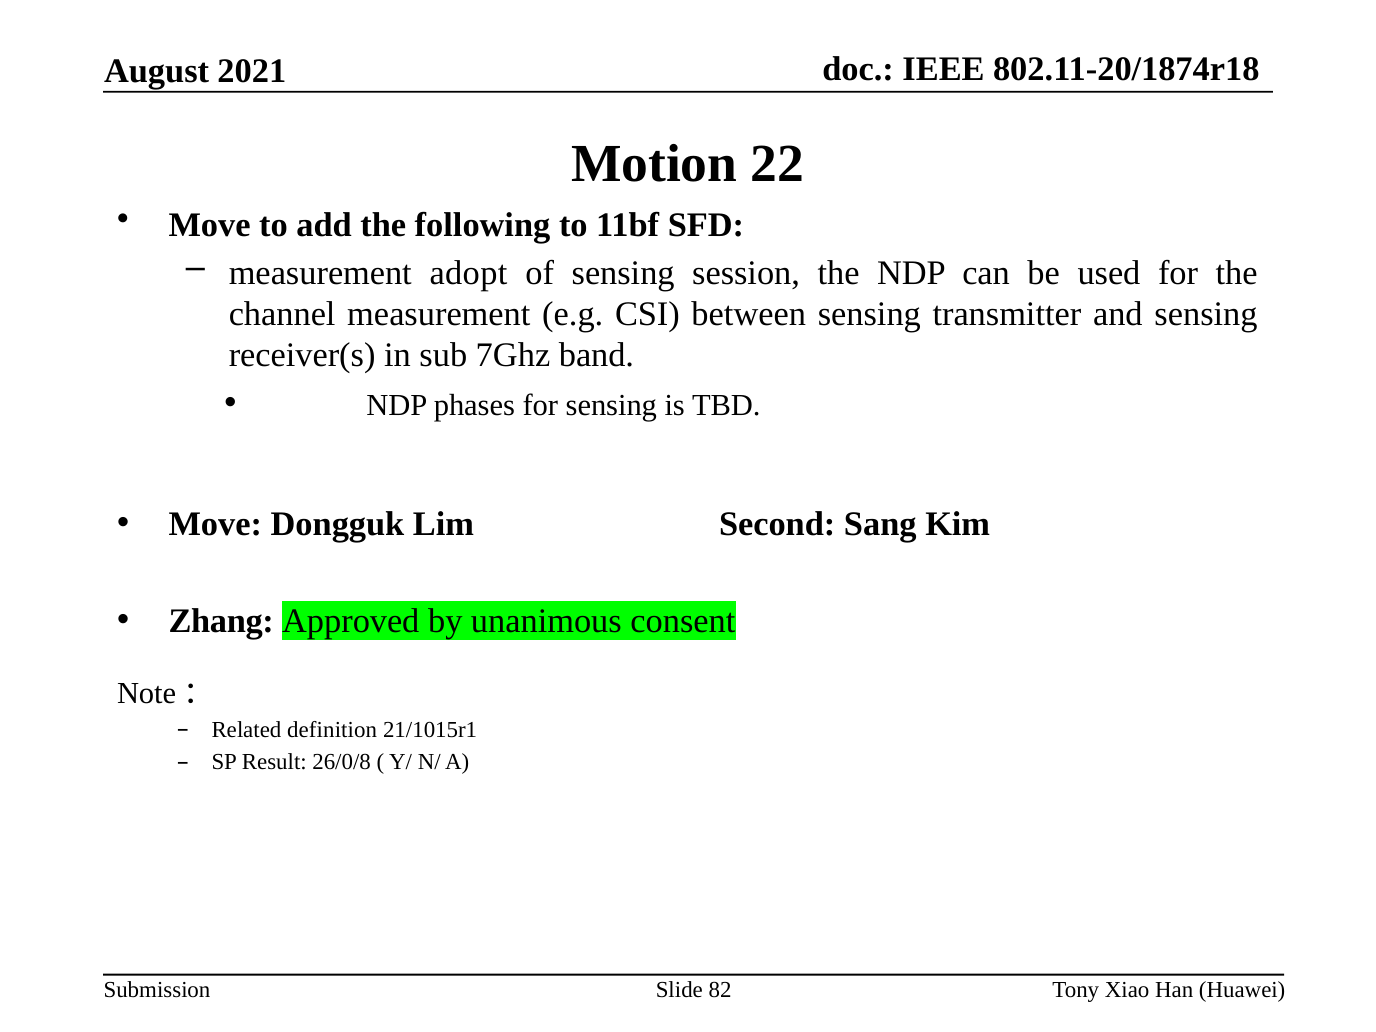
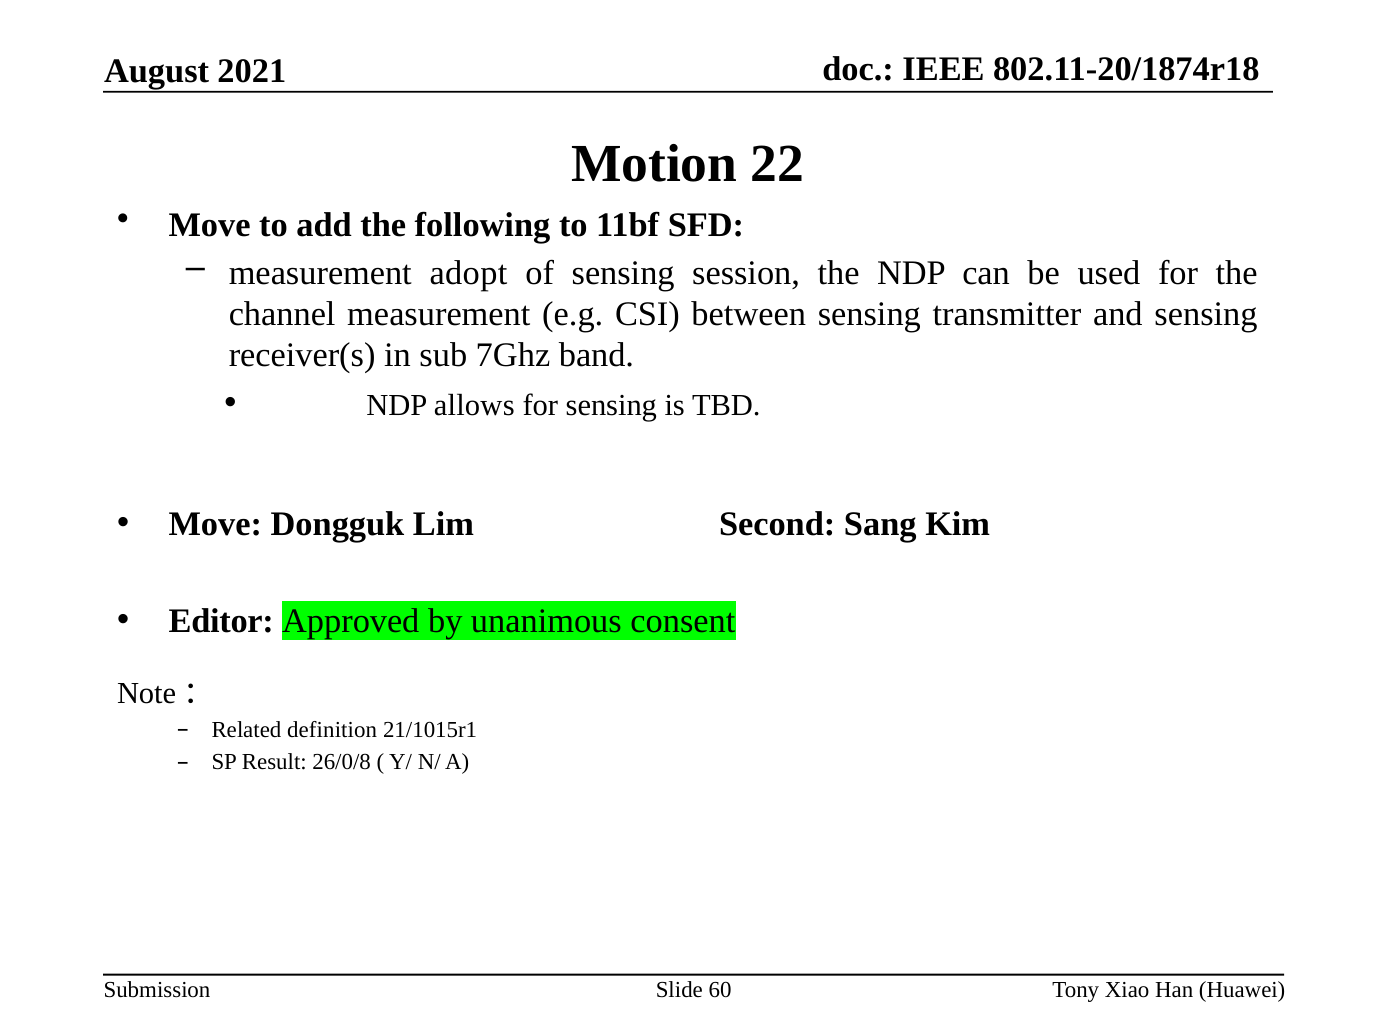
phases: phases -> allows
Zhang: Zhang -> Editor
82: 82 -> 60
